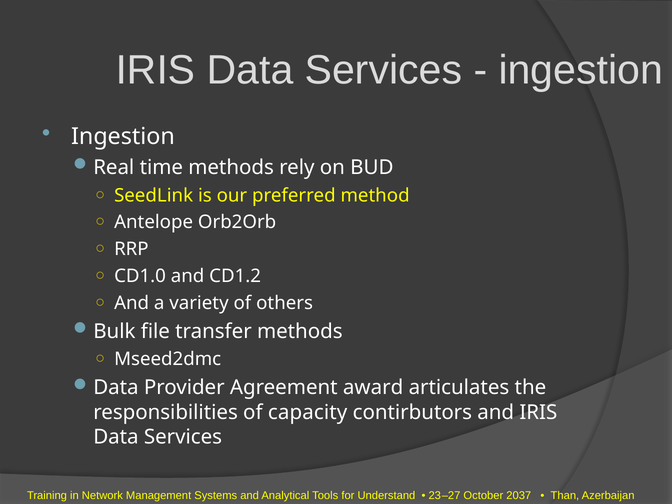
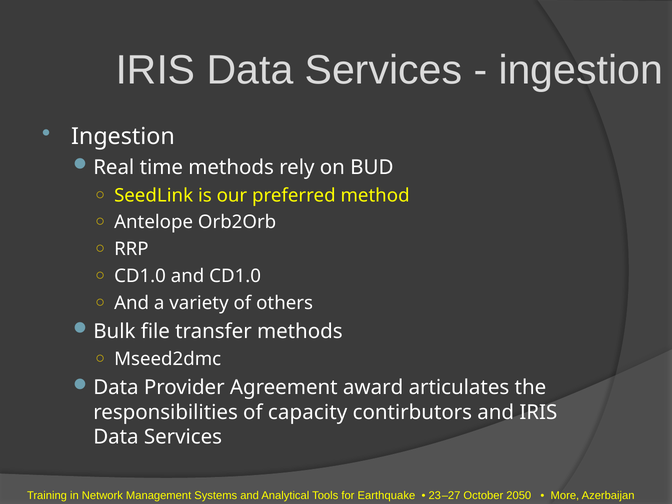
and CD1.2: CD1.2 -> CD1.0
Understand: Understand -> Earthquake
2037: 2037 -> 2050
Than: Than -> More
